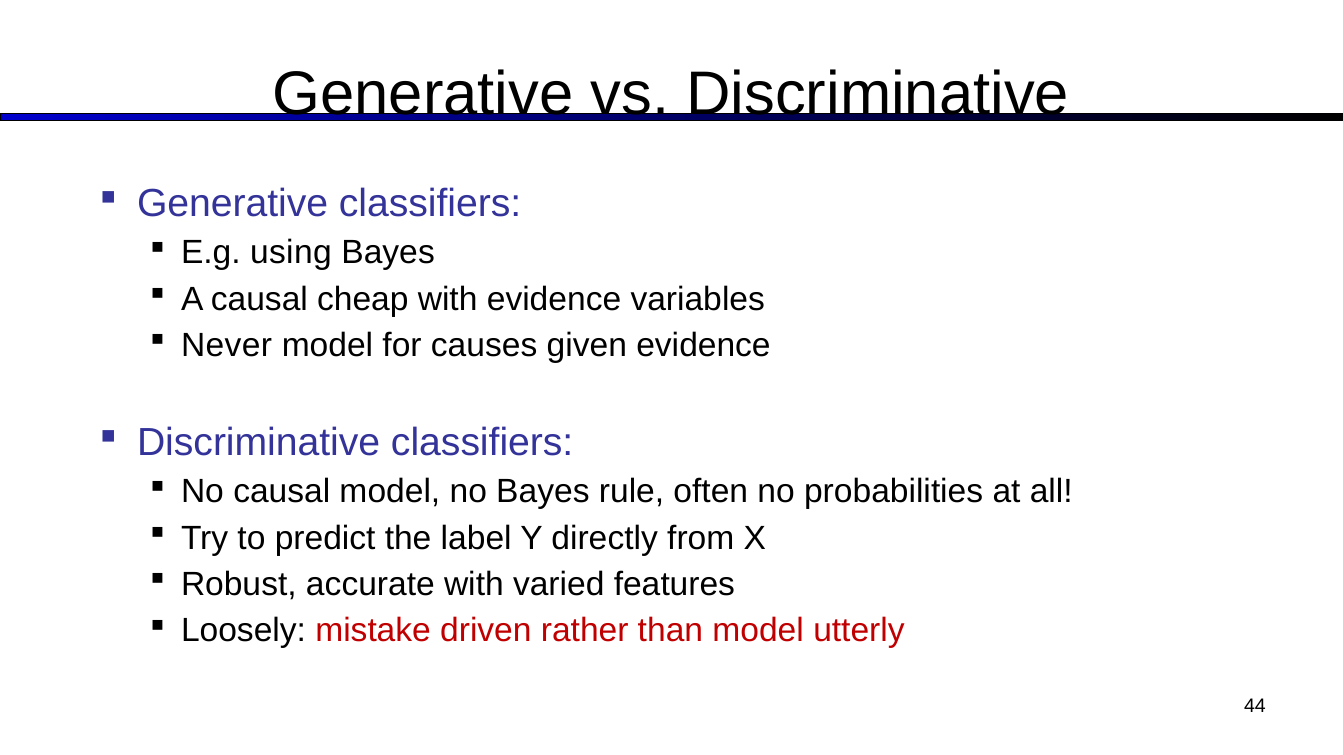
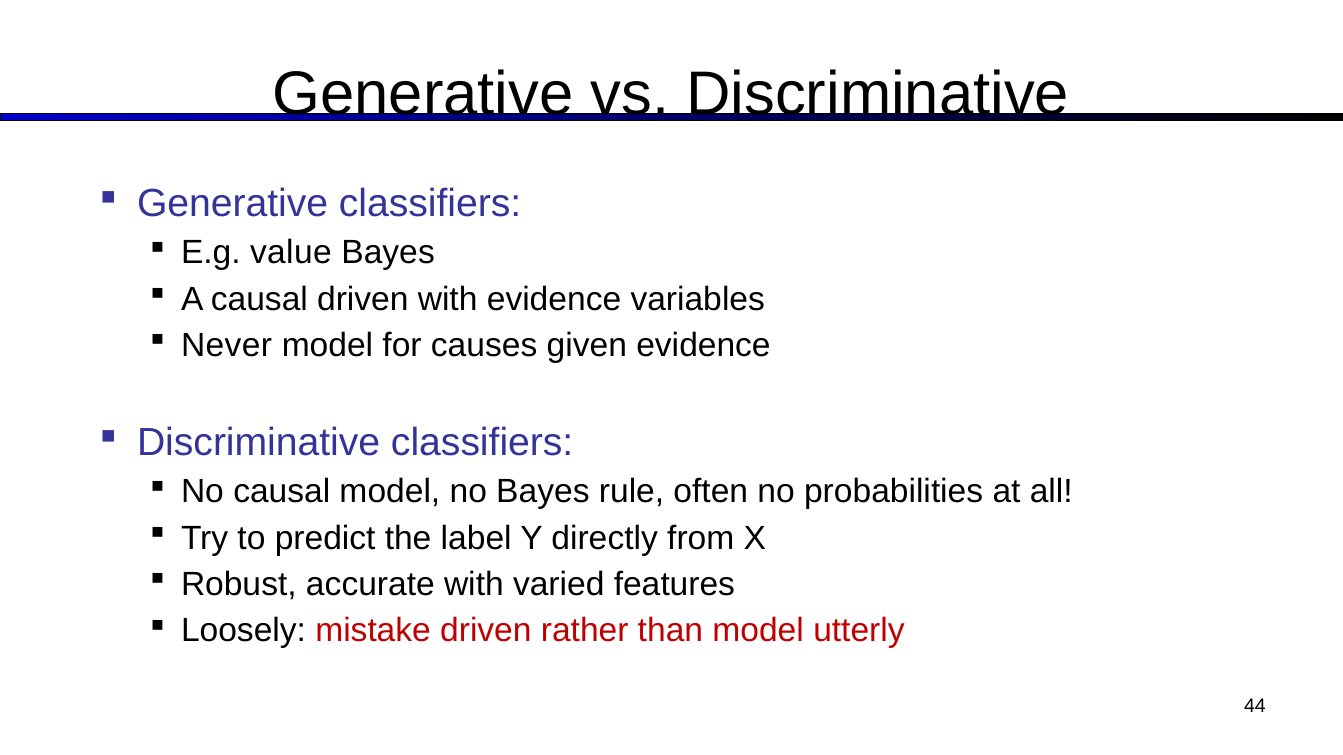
using: using -> value
causal cheap: cheap -> driven
